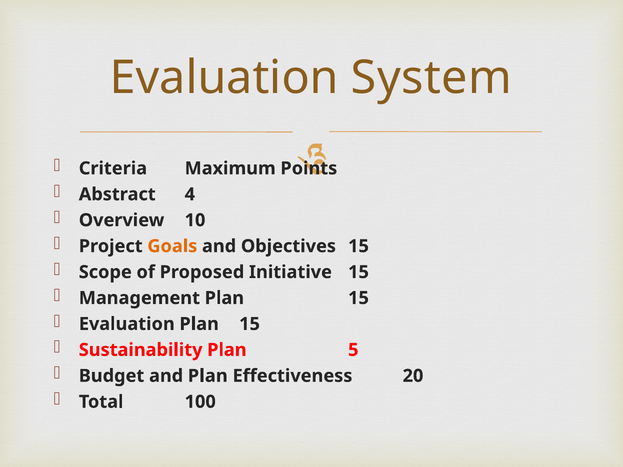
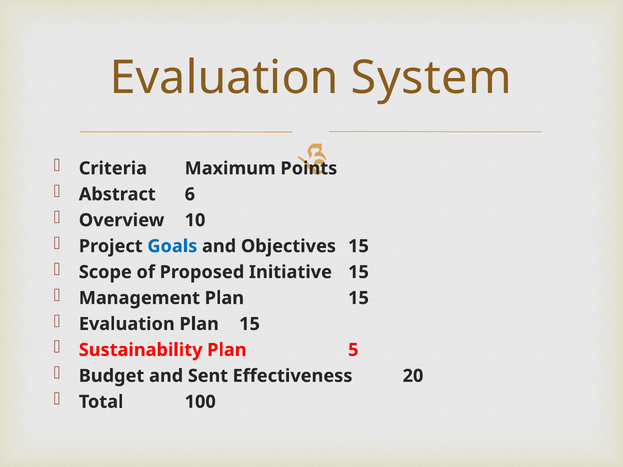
4: 4 -> 6
Goals colour: orange -> blue
and Plan: Plan -> Sent
